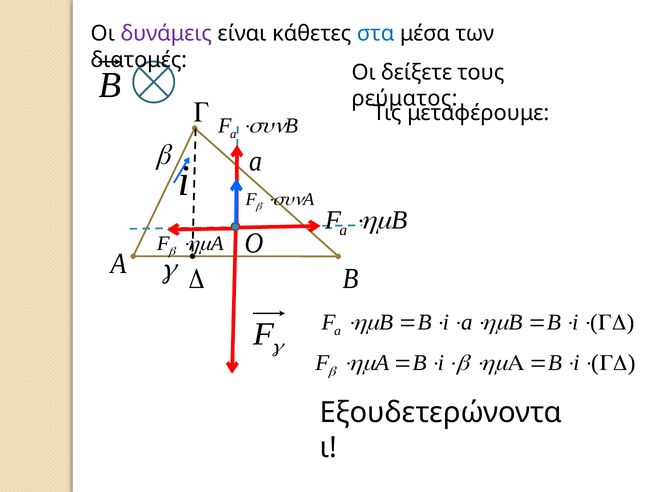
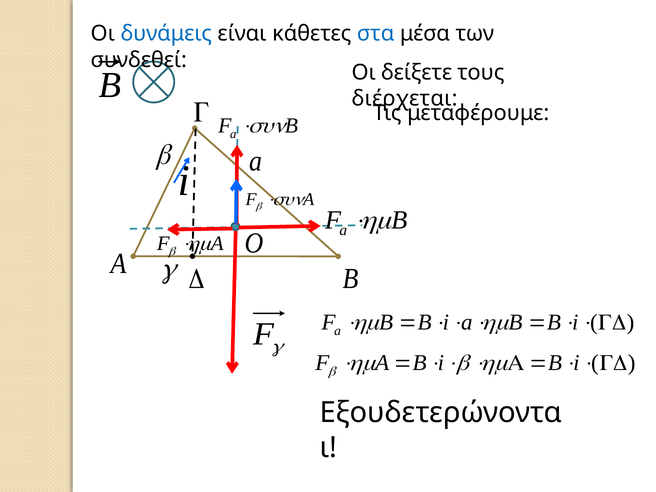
δυνάμεις colour: purple -> blue
διατομές: διατομές -> συνδεθεί
ρεύματος: ρεύματος -> διέρχεται
